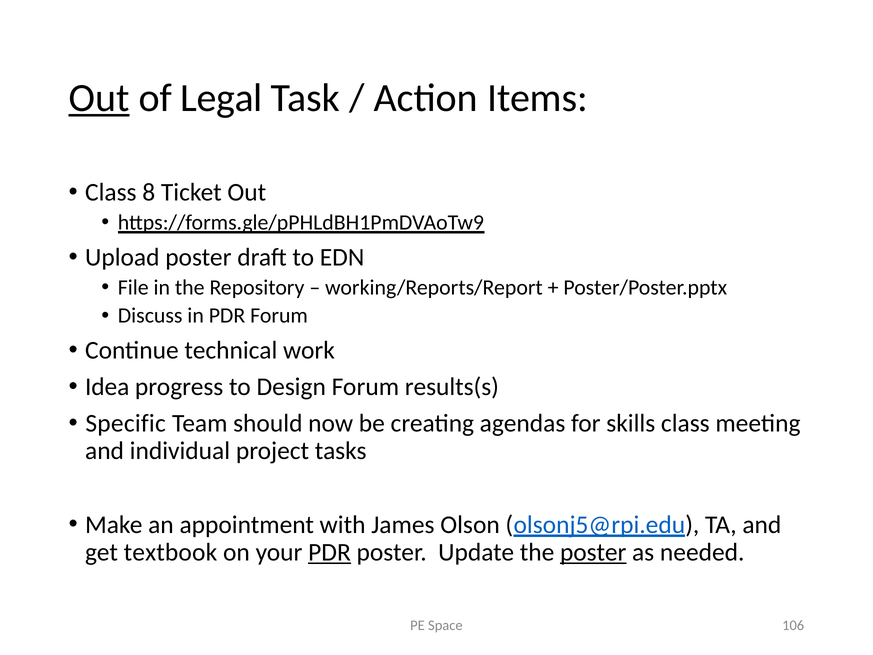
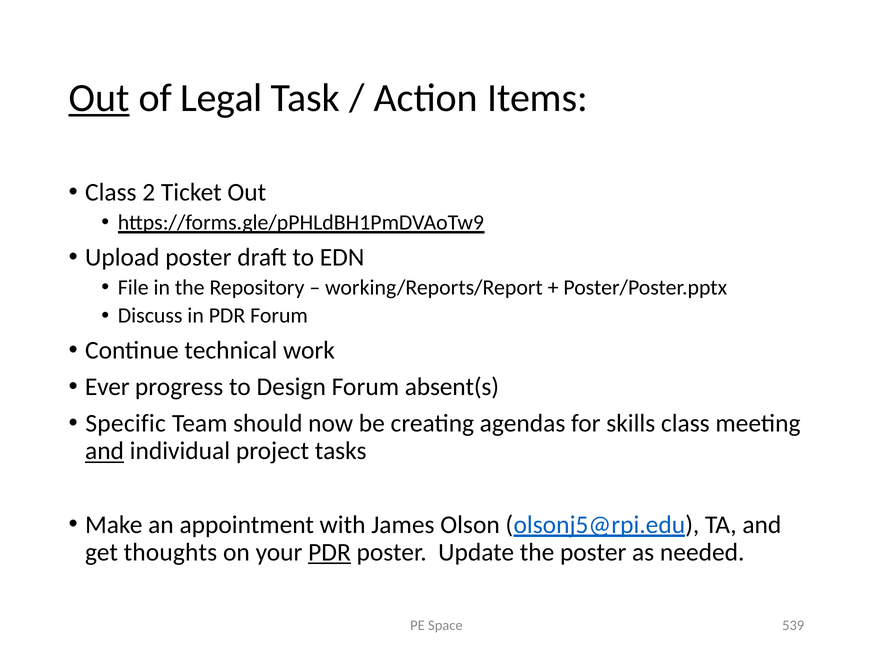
8: 8 -> 2
Idea: Idea -> Ever
results(s: results(s -> absent(s
and at (105, 451) underline: none -> present
textbook: textbook -> thoughts
poster at (593, 552) underline: present -> none
106: 106 -> 539
